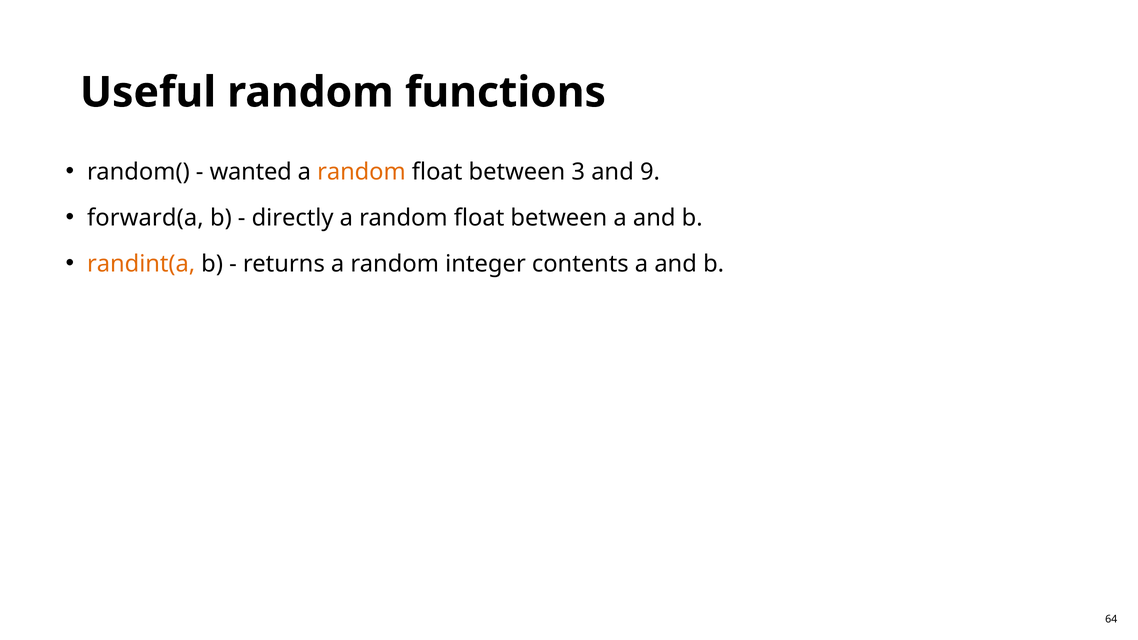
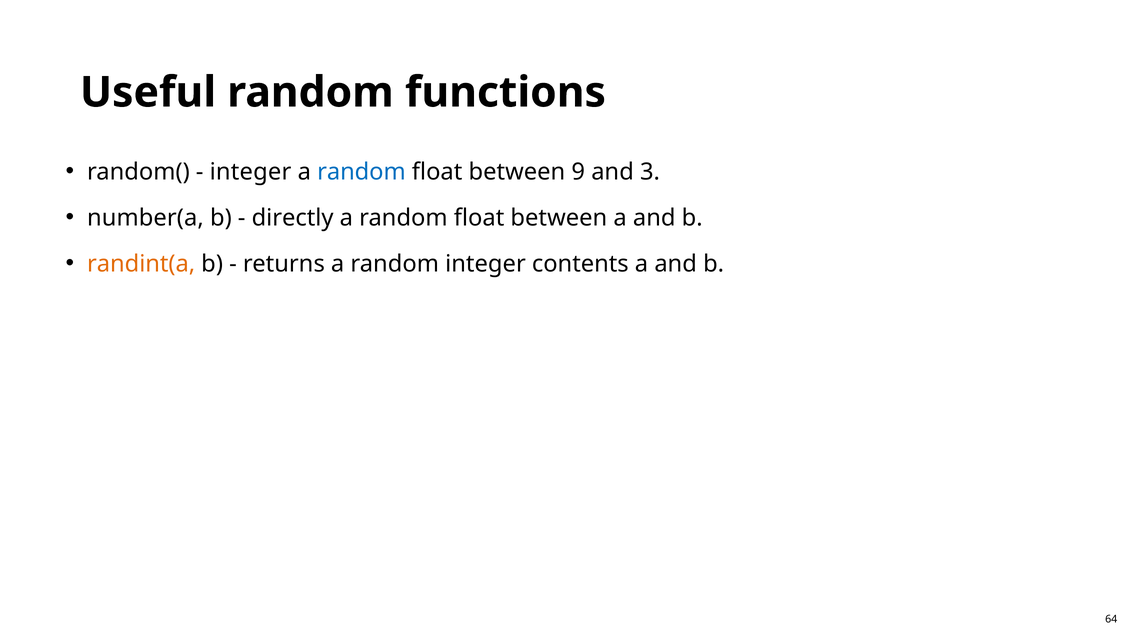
wanted at (251, 172): wanted -> integer
random at (361, 172) colour: orange -> blue
3: 3 -> 9
9: 9 -> 3
forward(a: forward(a -> number(a
